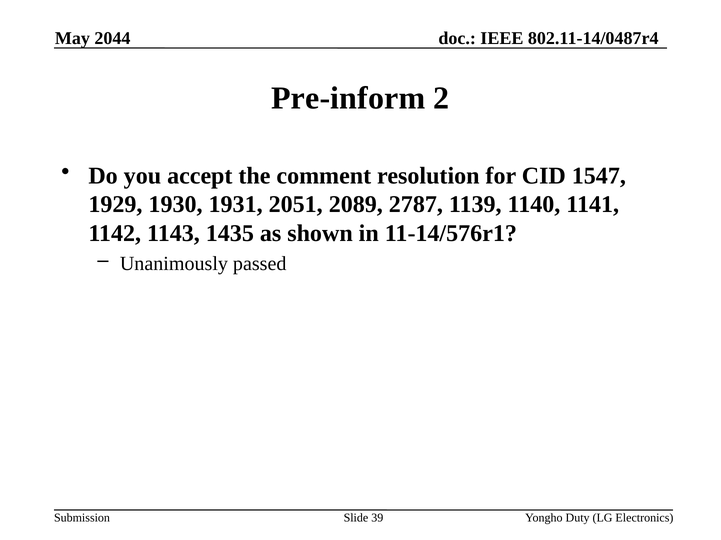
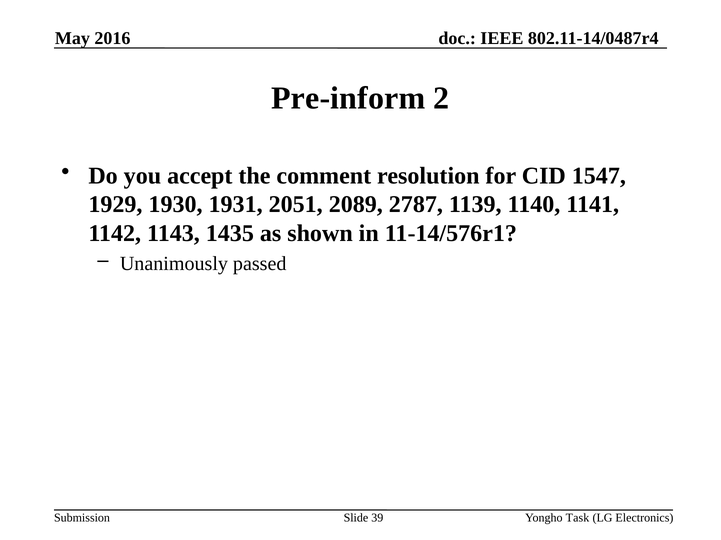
2044: 2044 -> 2016
Duty: Duty -> Task
